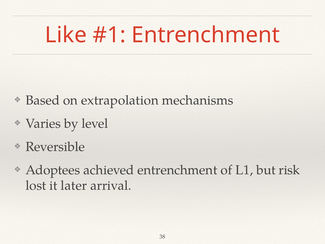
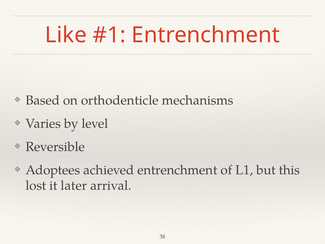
extrapolation: extrapolation -> orthodenticle
risk: risk -> this
